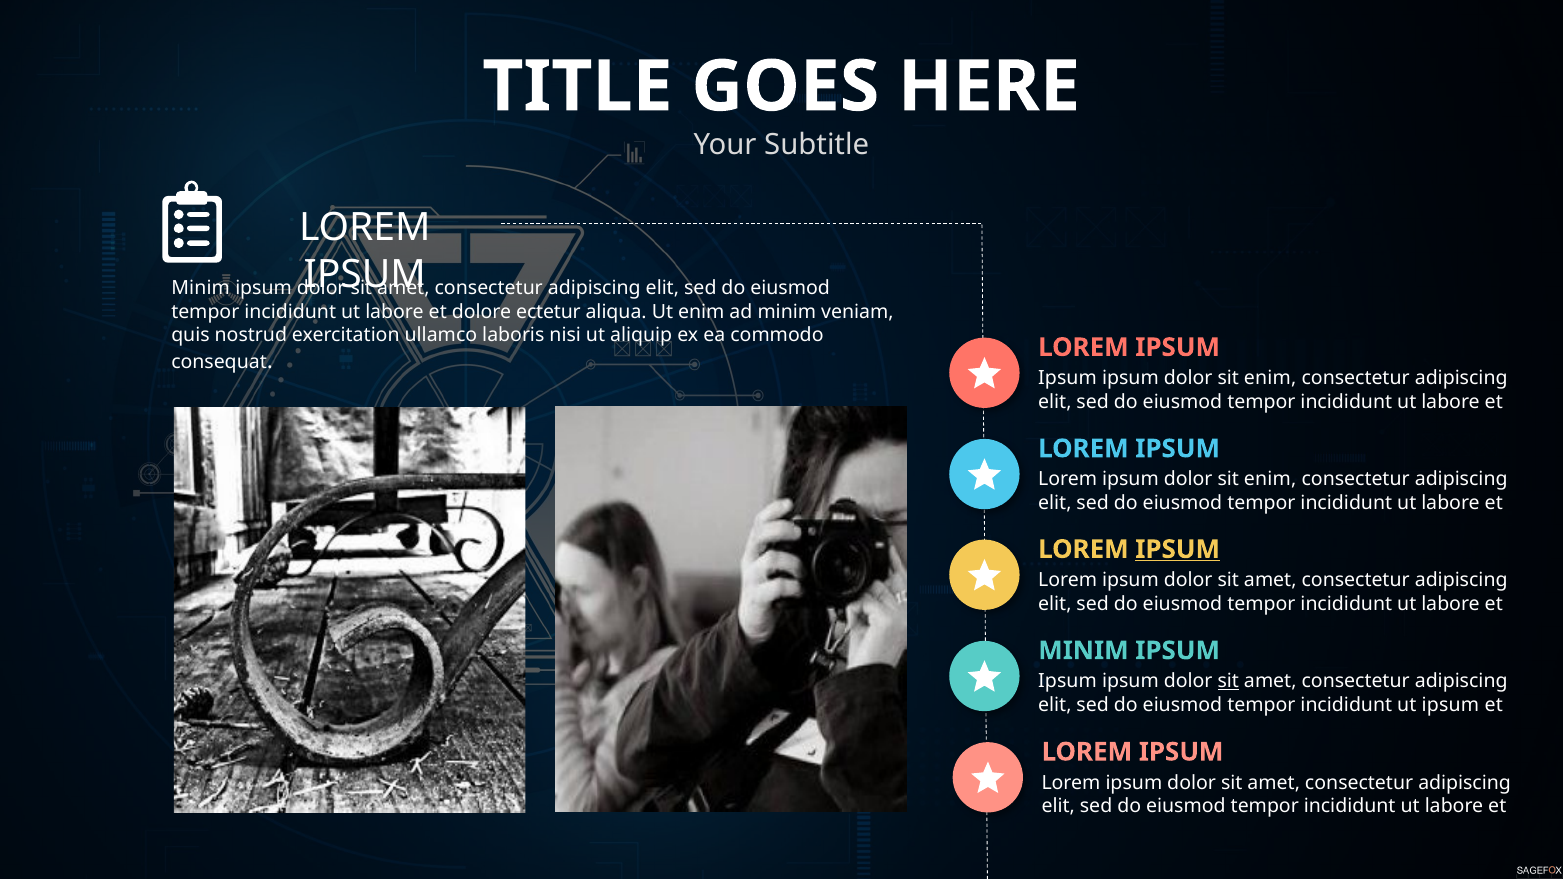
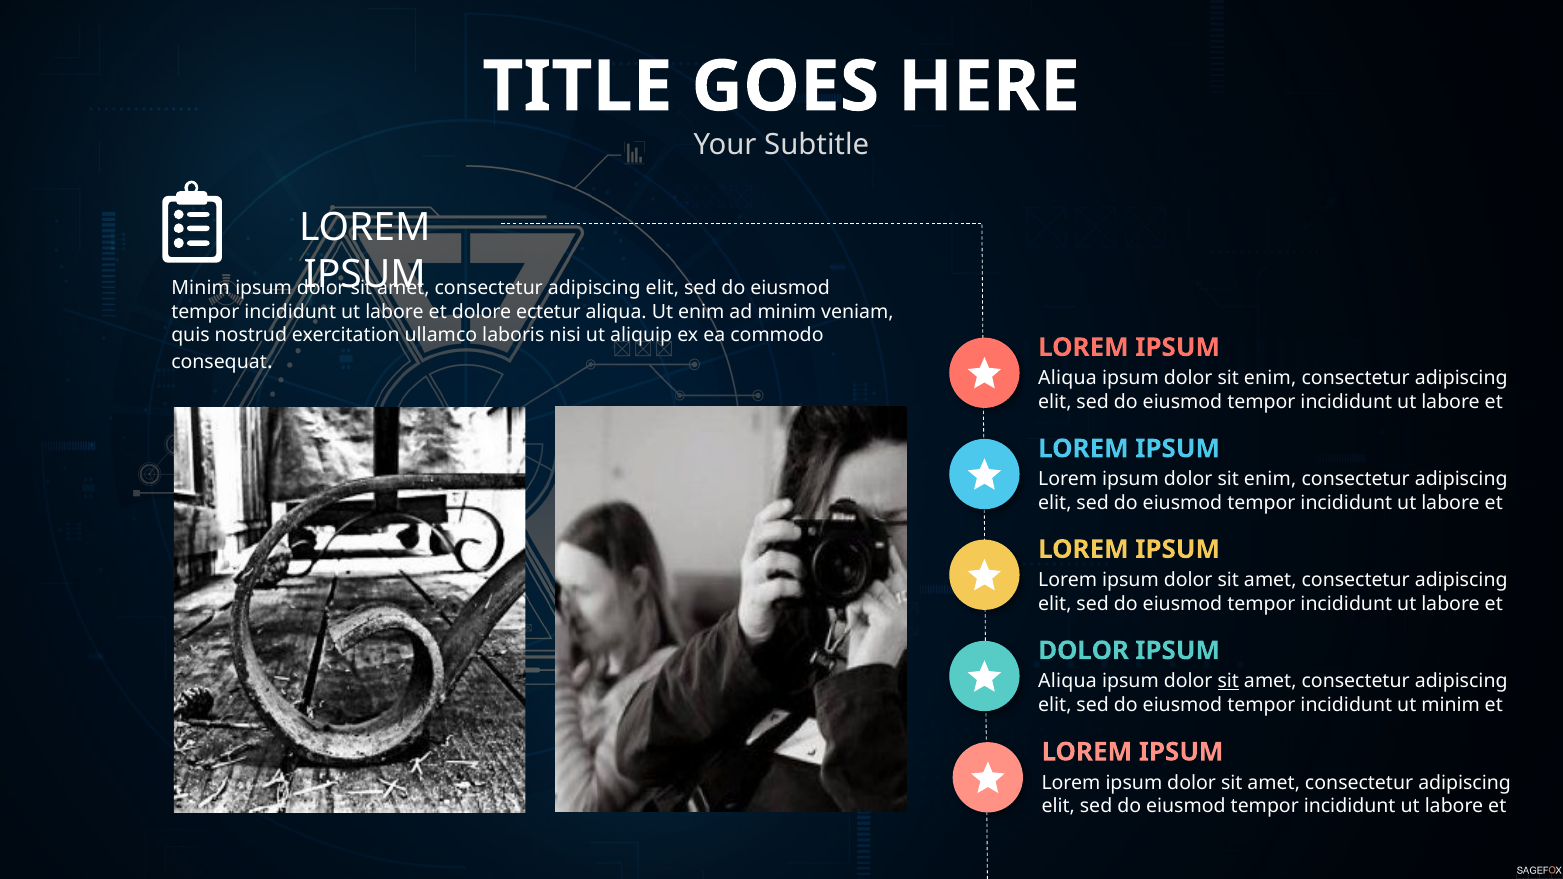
Ipsum at (1068, 378): Ipsum -> Aliqua
IPSUM at (1178, 549) underline: present -> none
MINIM at (1083, 651): MINIM -> DOLOR
Ipsum at (1068, 682): Ipsum -> Aliqua
ut ipsum: ipsum -> minim
